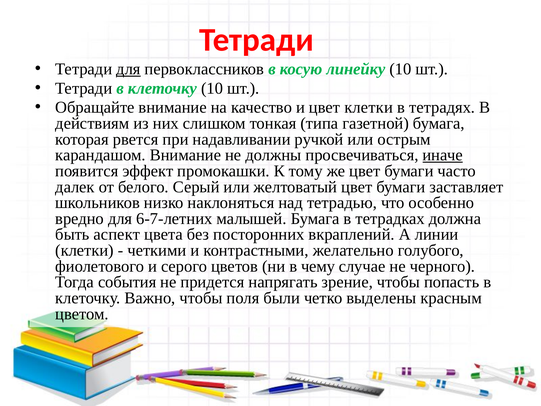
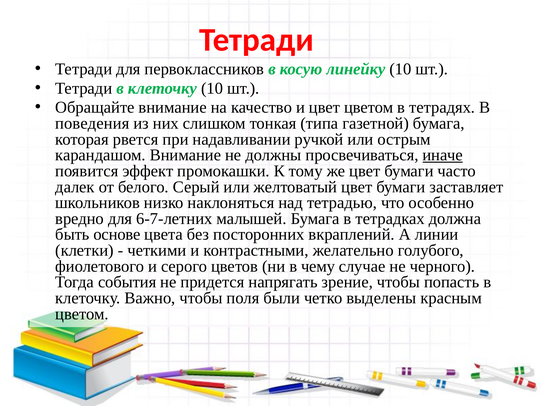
для at (128, 69) underline: present -> none
цвет клетки: клетки -> цветом
действиям: действиям -> поведения
аспект: аспект -> основе
